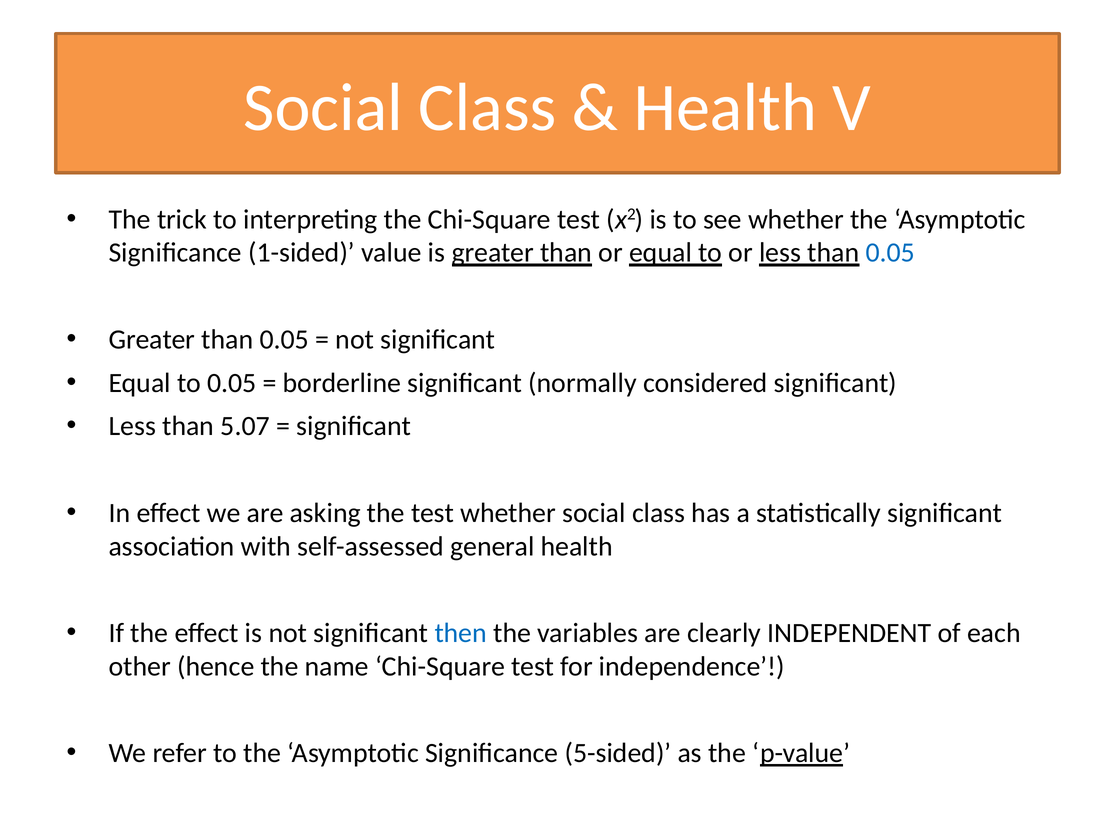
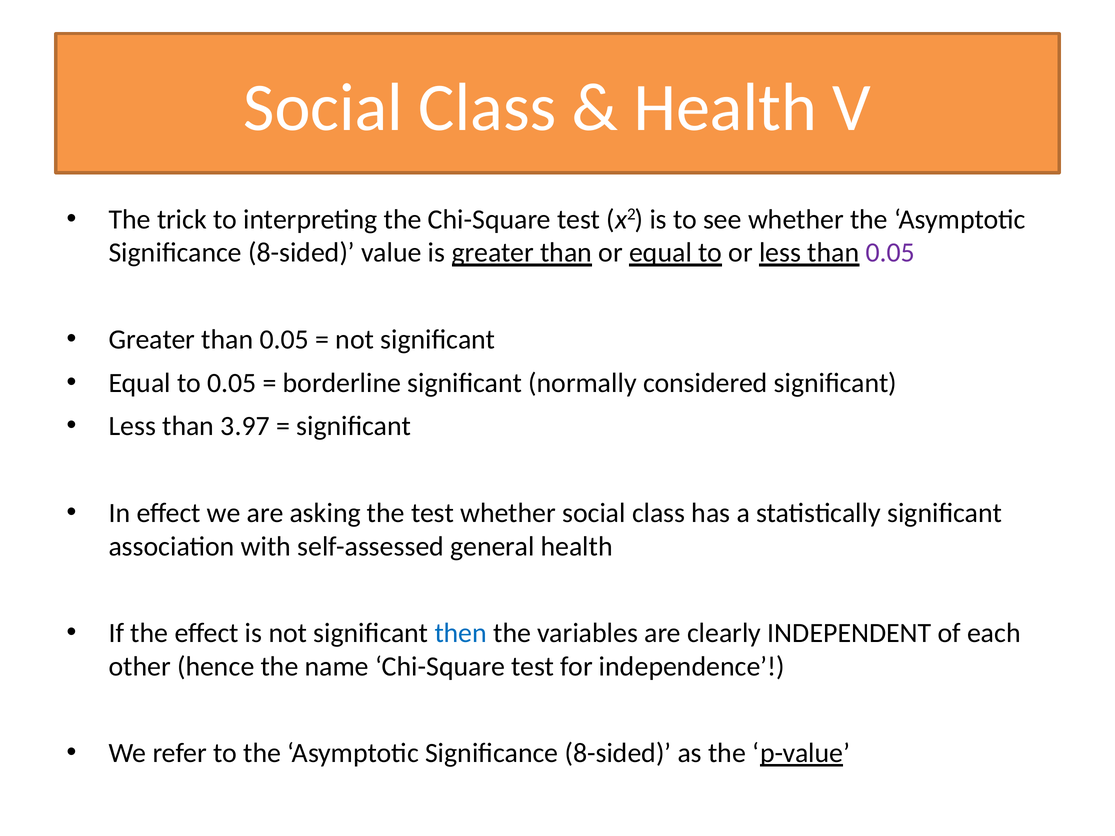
1-sided at (302, 253): 1-sided -> 8-sided
0.05 at (890, 253) colour: blue -> purple
5.07: 5.07 -> 3.97
5-sided at (618, 753): 5-sided -> 8-sided
